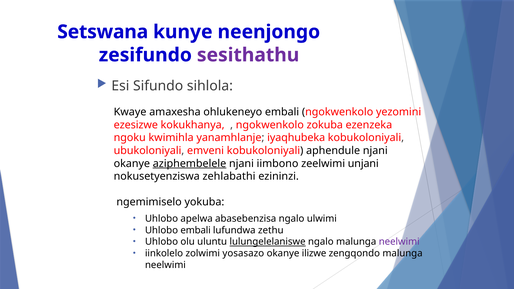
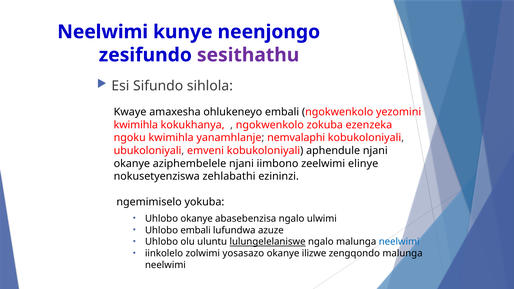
Setswana at (103, 32): Setswana -> Neelwimi
ezesizwe at (136, 125): ezesizwe -> kwimihla
iyaqhubeka: iyaqhubeka -> nemvalaphi
aziphembelele underline: present -> none
unjani: unjani -> elinye
Uhlobo apelwa: apelwa -> okanye
zethu: zethu -> azuze
neelwimi at (399, 242) colour: purple -> blue
